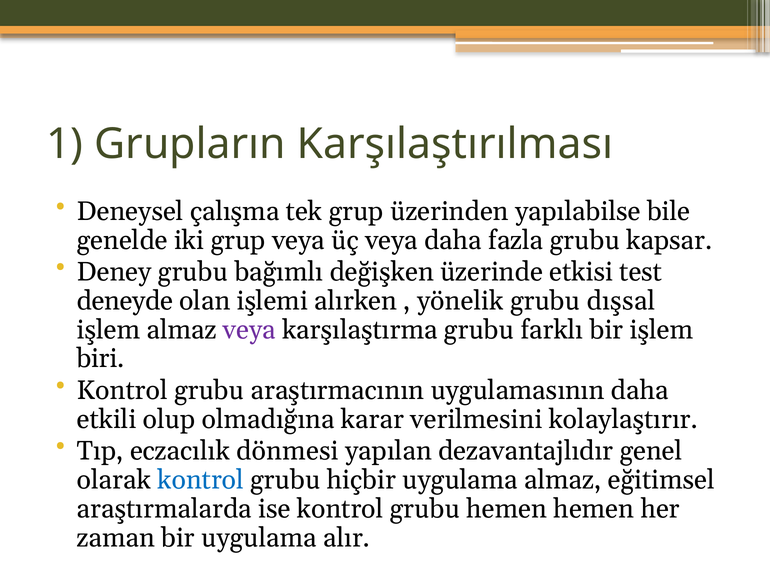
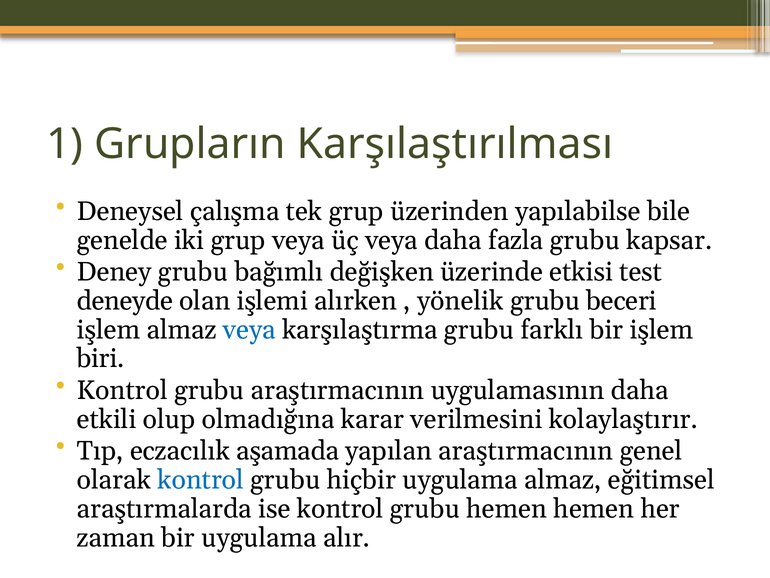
dışsal: dışsal -> beceri
veya at (249, 329) colour: purple -> blue
dönmesi: dönmesi -> aşamada
yapılan dezavantajlıdır: dezavantajlıdır -> araştırmacının
